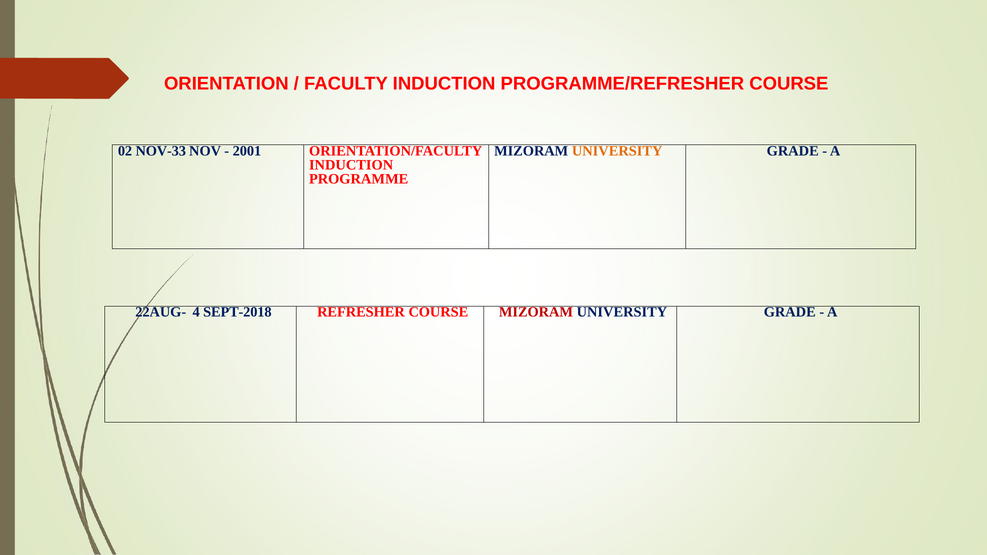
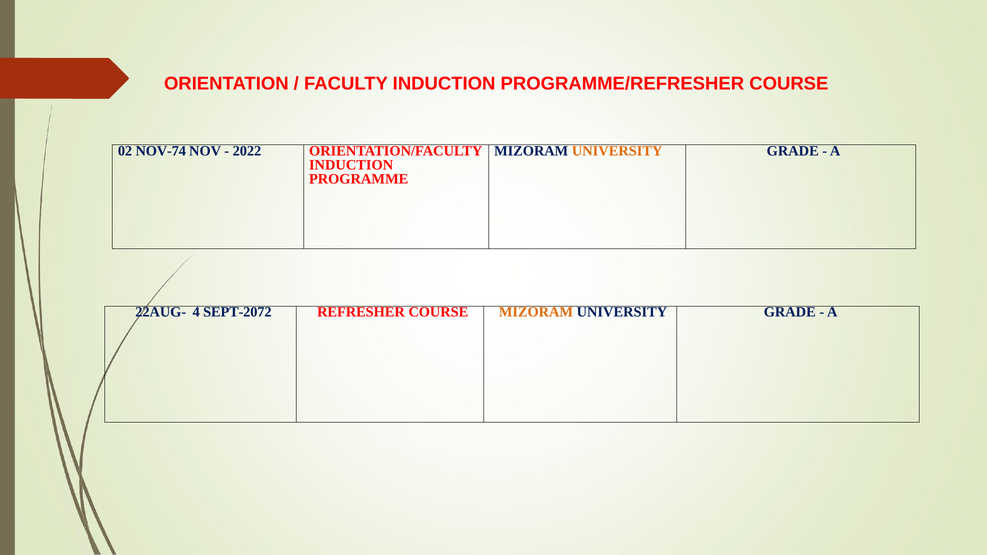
NOV-33: NOV-33 -> NOV-74
2001: 2001 -> 2022
SEPT-2018: SEPT-2018 -> SEPT-2072
MIZORAM at (536, 312) colour: red -> orange
